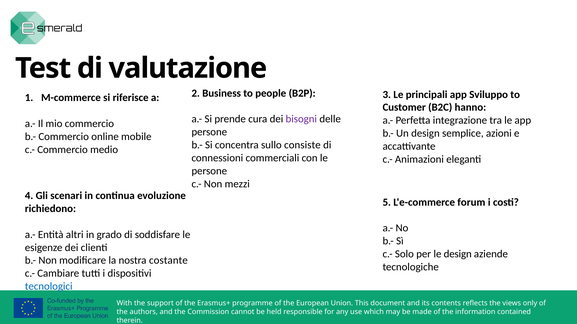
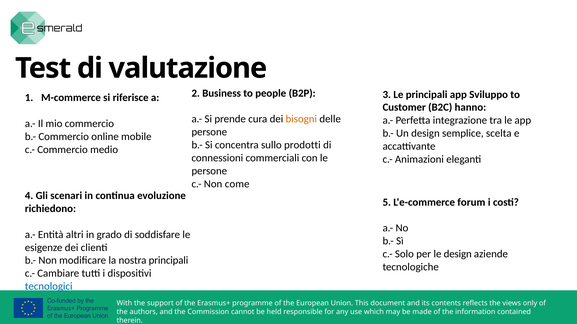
bisogni colour: purple -> orange
azioni: azioni -> scelta
consiste: consiste -> prodotti
mezzi: mezzi -> come
nostra costante: costante -> principali
